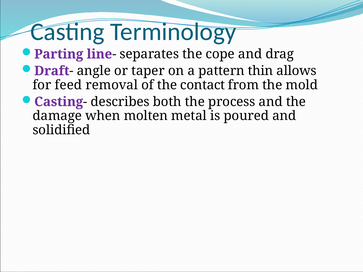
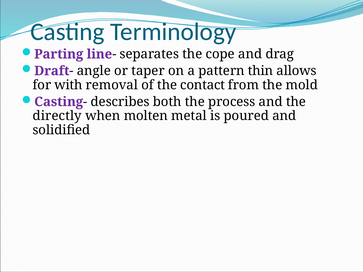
feed: feed -> with
damage: damage -> directly
